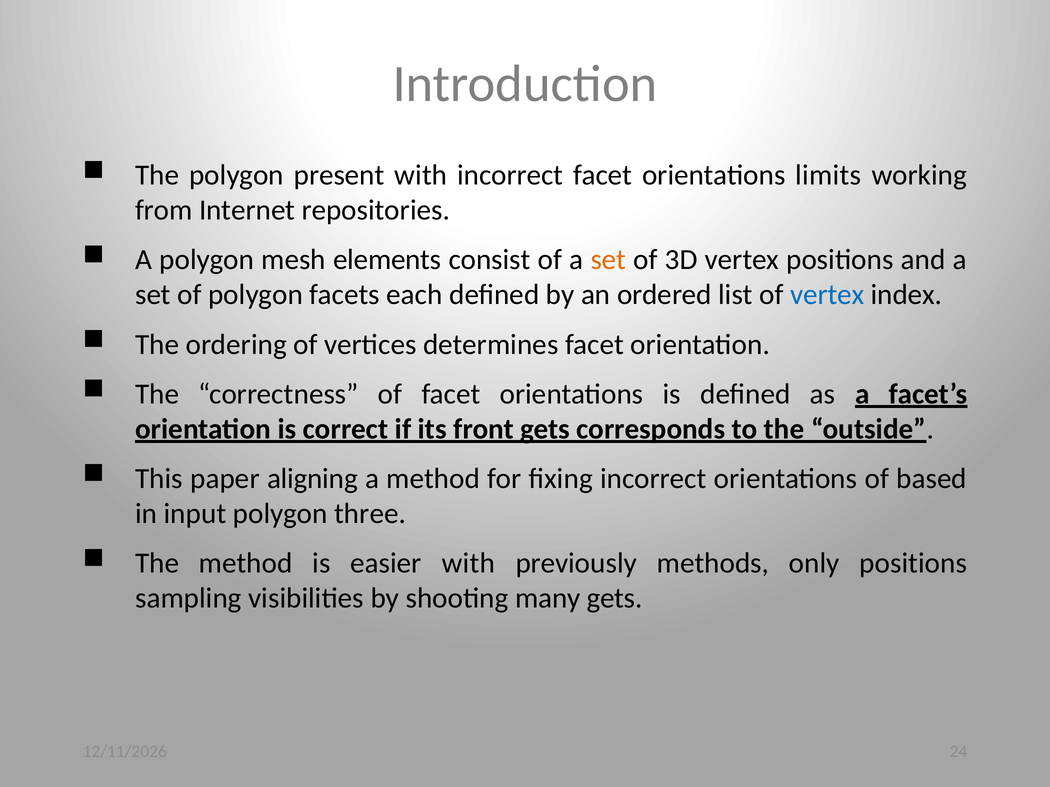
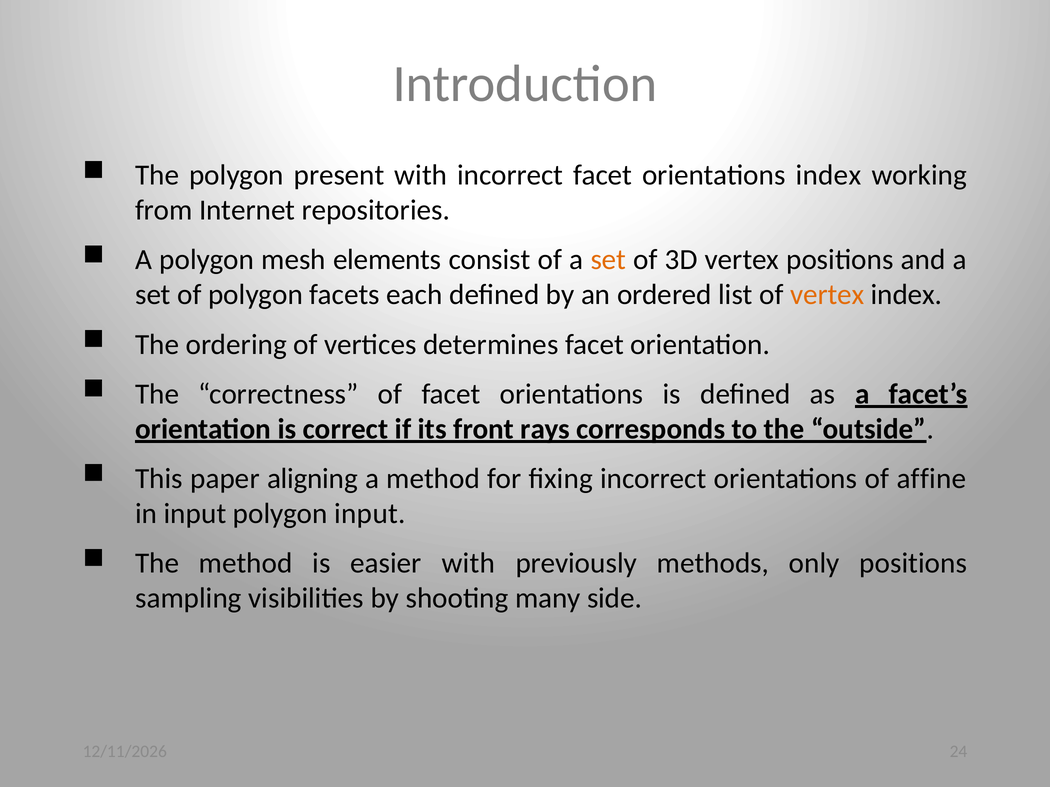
orientations limits: limits -> index
vertex at (827, 295) colour: blue -> orange
front gets: gets -> rays
based: based -> affine
polygon three: three -> input
many gets: gets -> side
